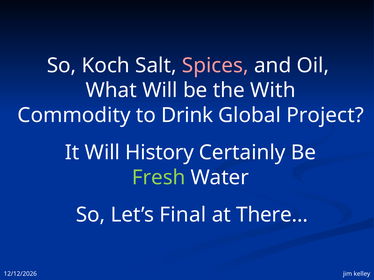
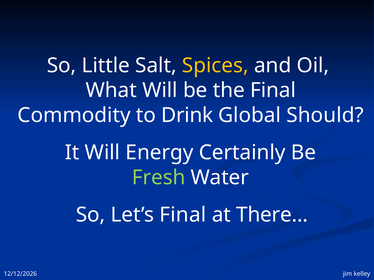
Koch: Koch -> Little
Spices colour: pink -> yellow
the With: With -> Final
Project: Project -> Should
History: History -> Energy
